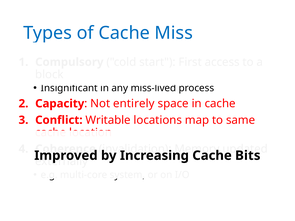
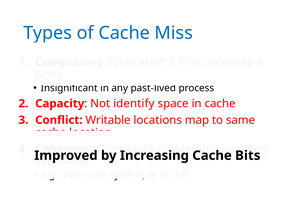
miss-lived: miss-lived -> past-lived
entirely: entirely -> identify
